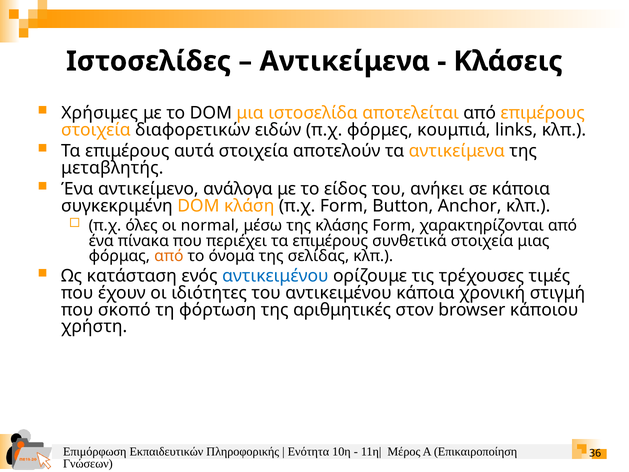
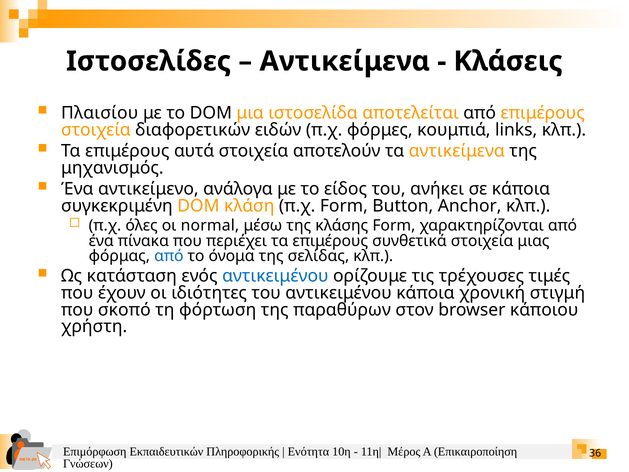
Χρήσιμες: Χρήσιμες -> Πλαισίου
μεταβλητής: μεταβλητής -> μηχανισμός
από at (169, 256) colour: orange -> blue
αριθμητικές: αριθμητικές -> παραθύρων
